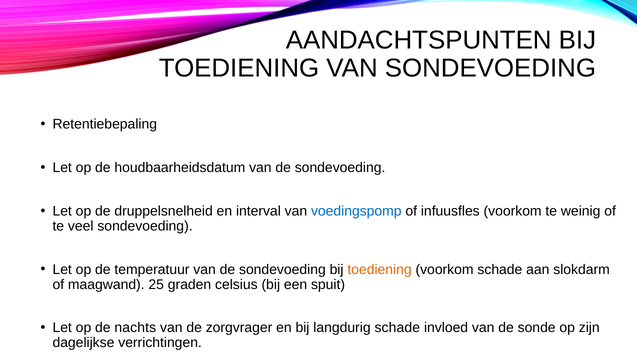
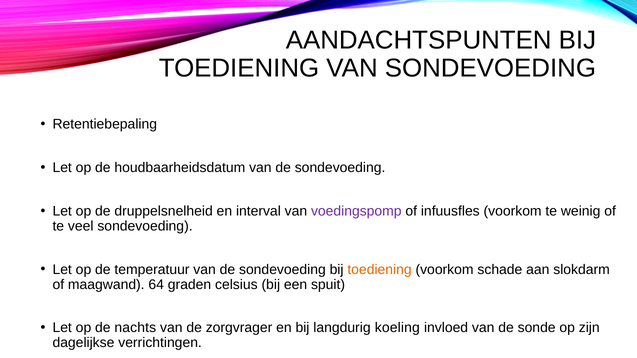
voedingspomp colour: blue -> purple
25: 25 -> 64
langdurig schade: schade -> koeling
